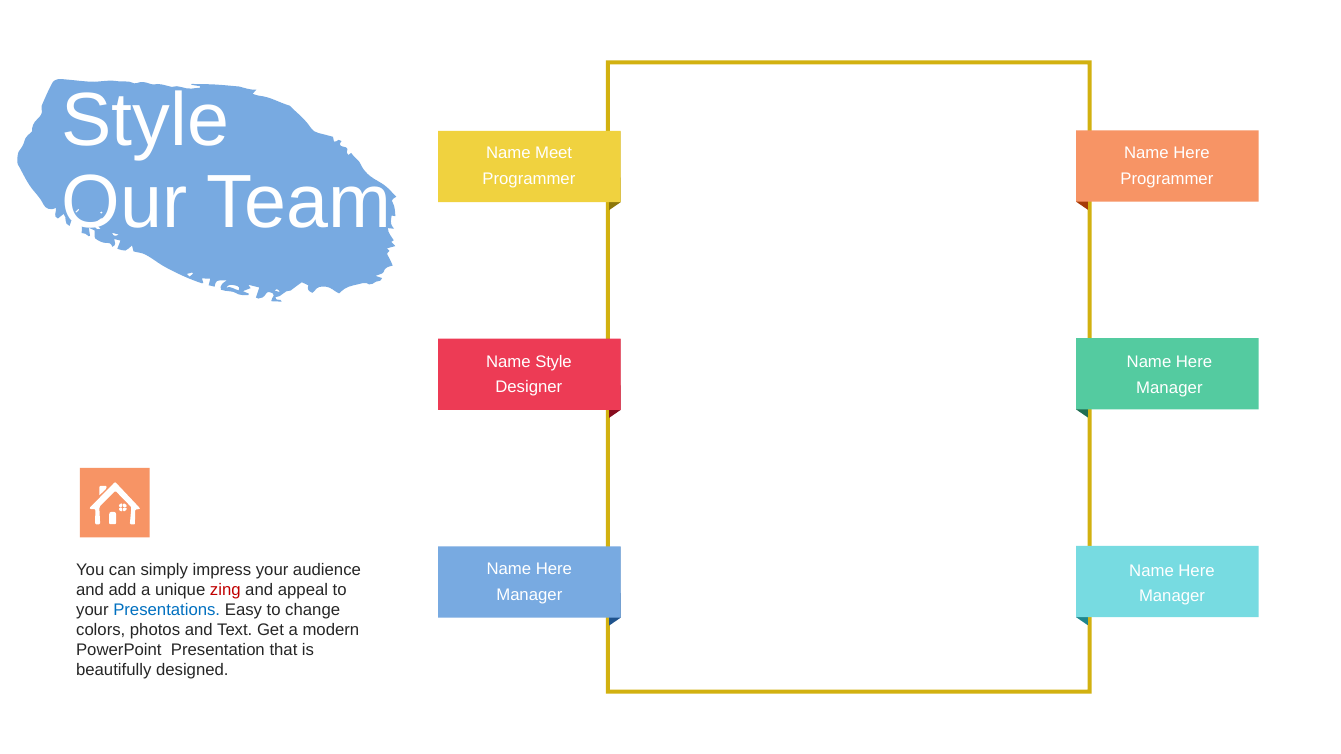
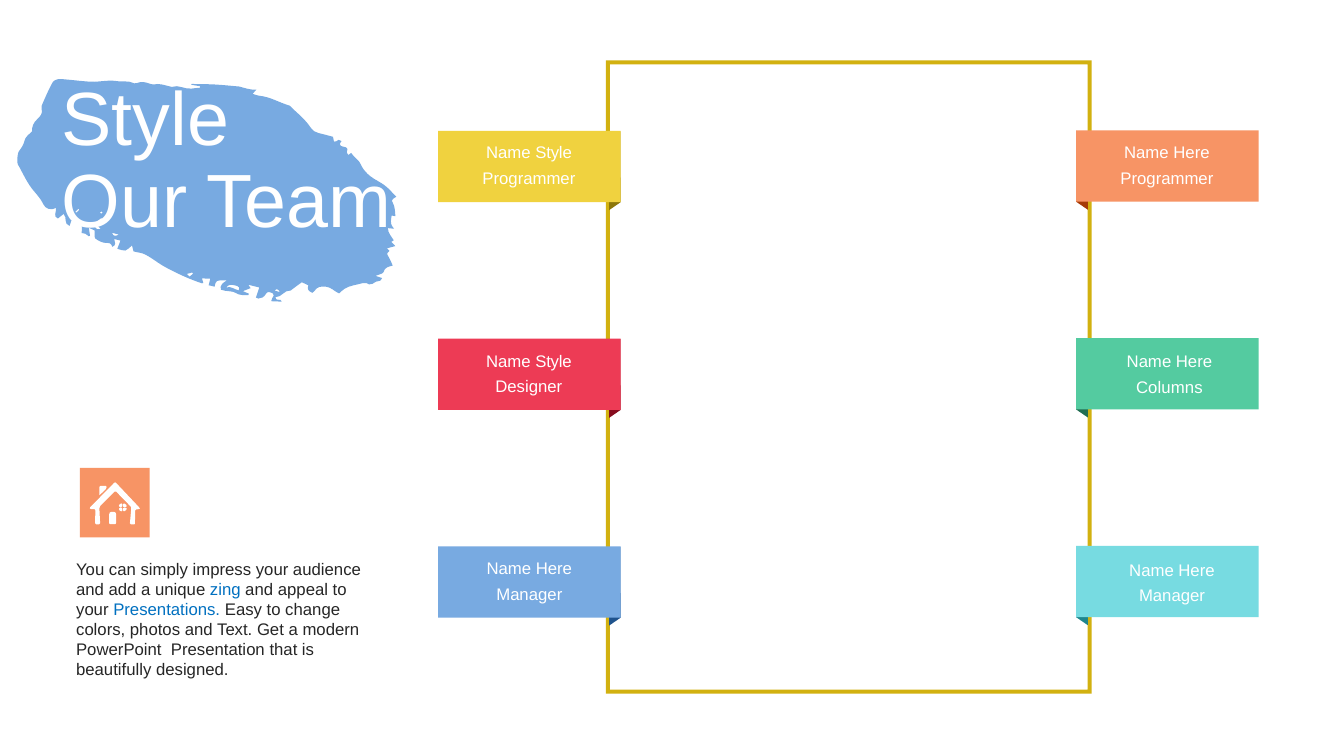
Meet at (554, 153): Meet -> Style
Manager at (1169, 388): Manager -> Columns
zing colour: red -> blue
